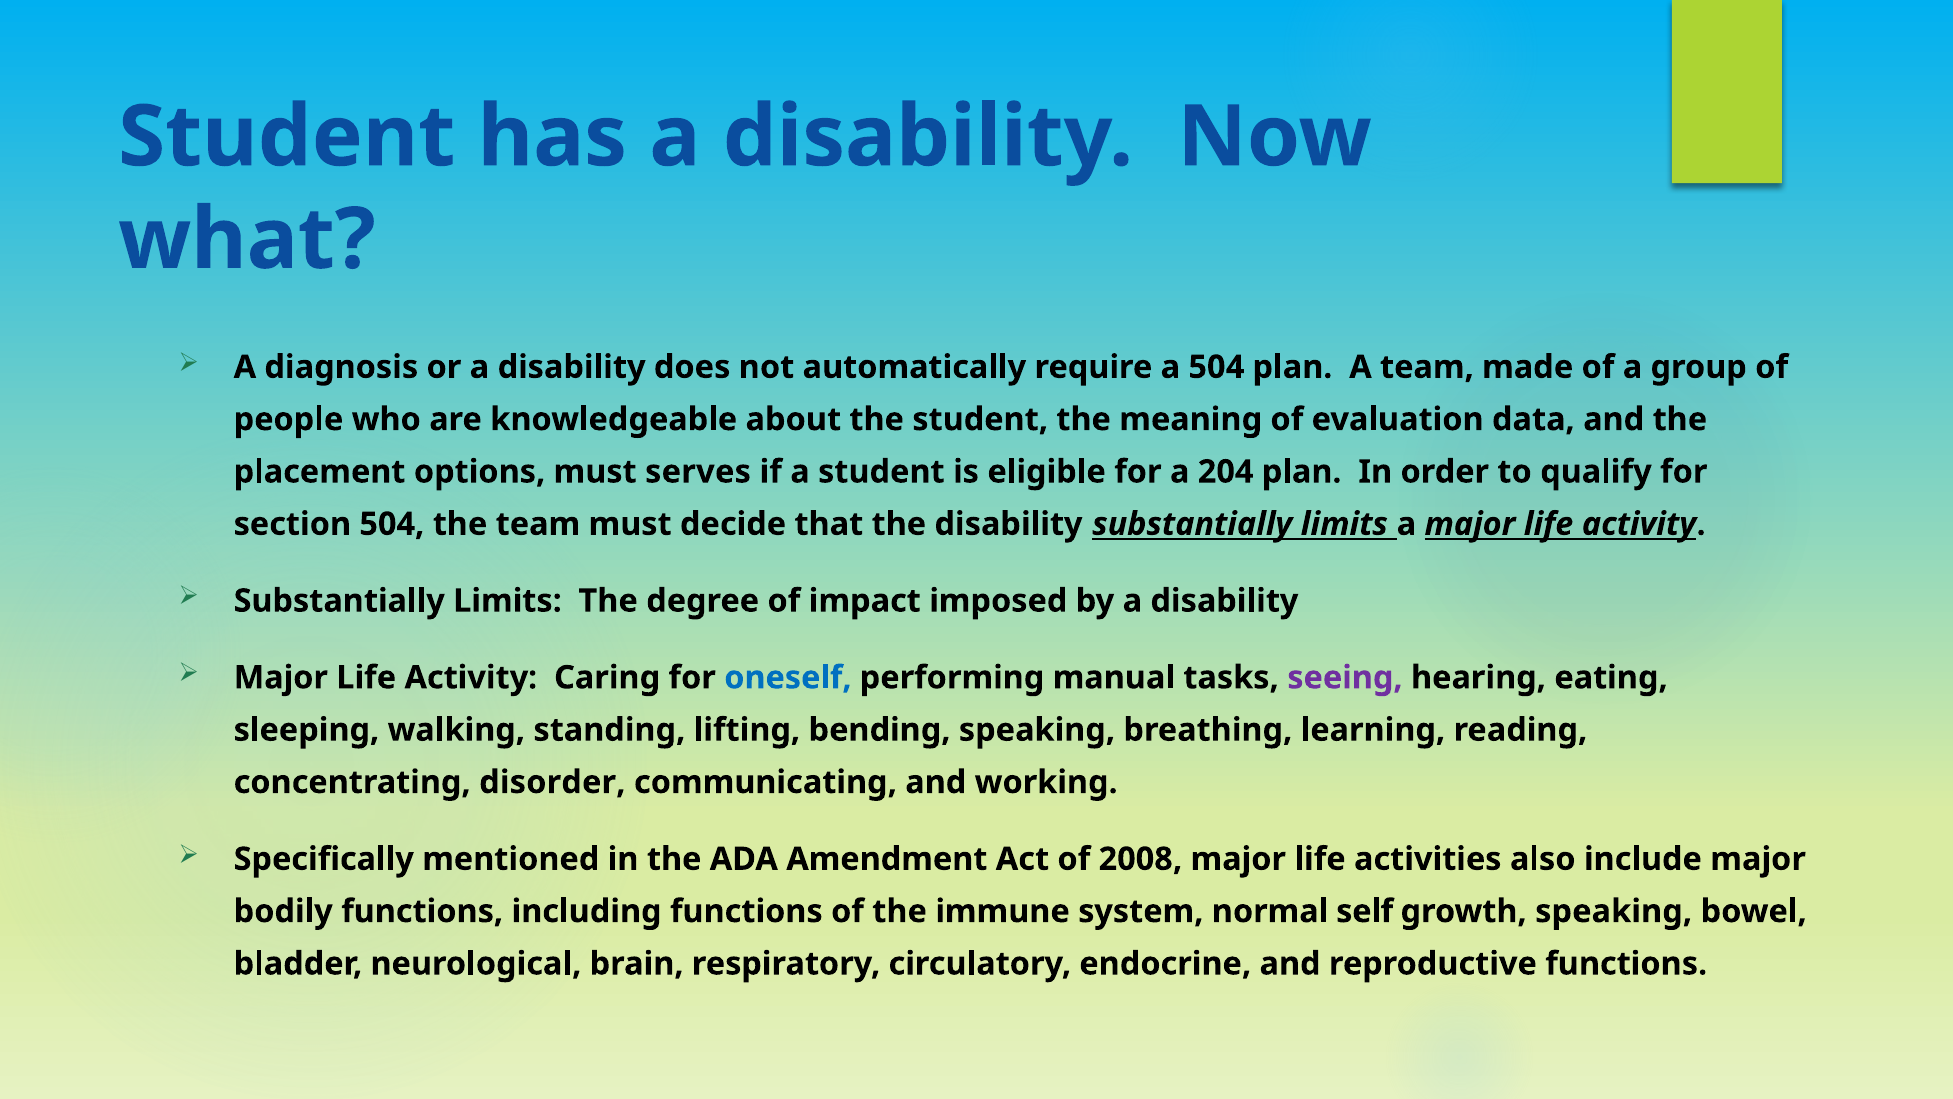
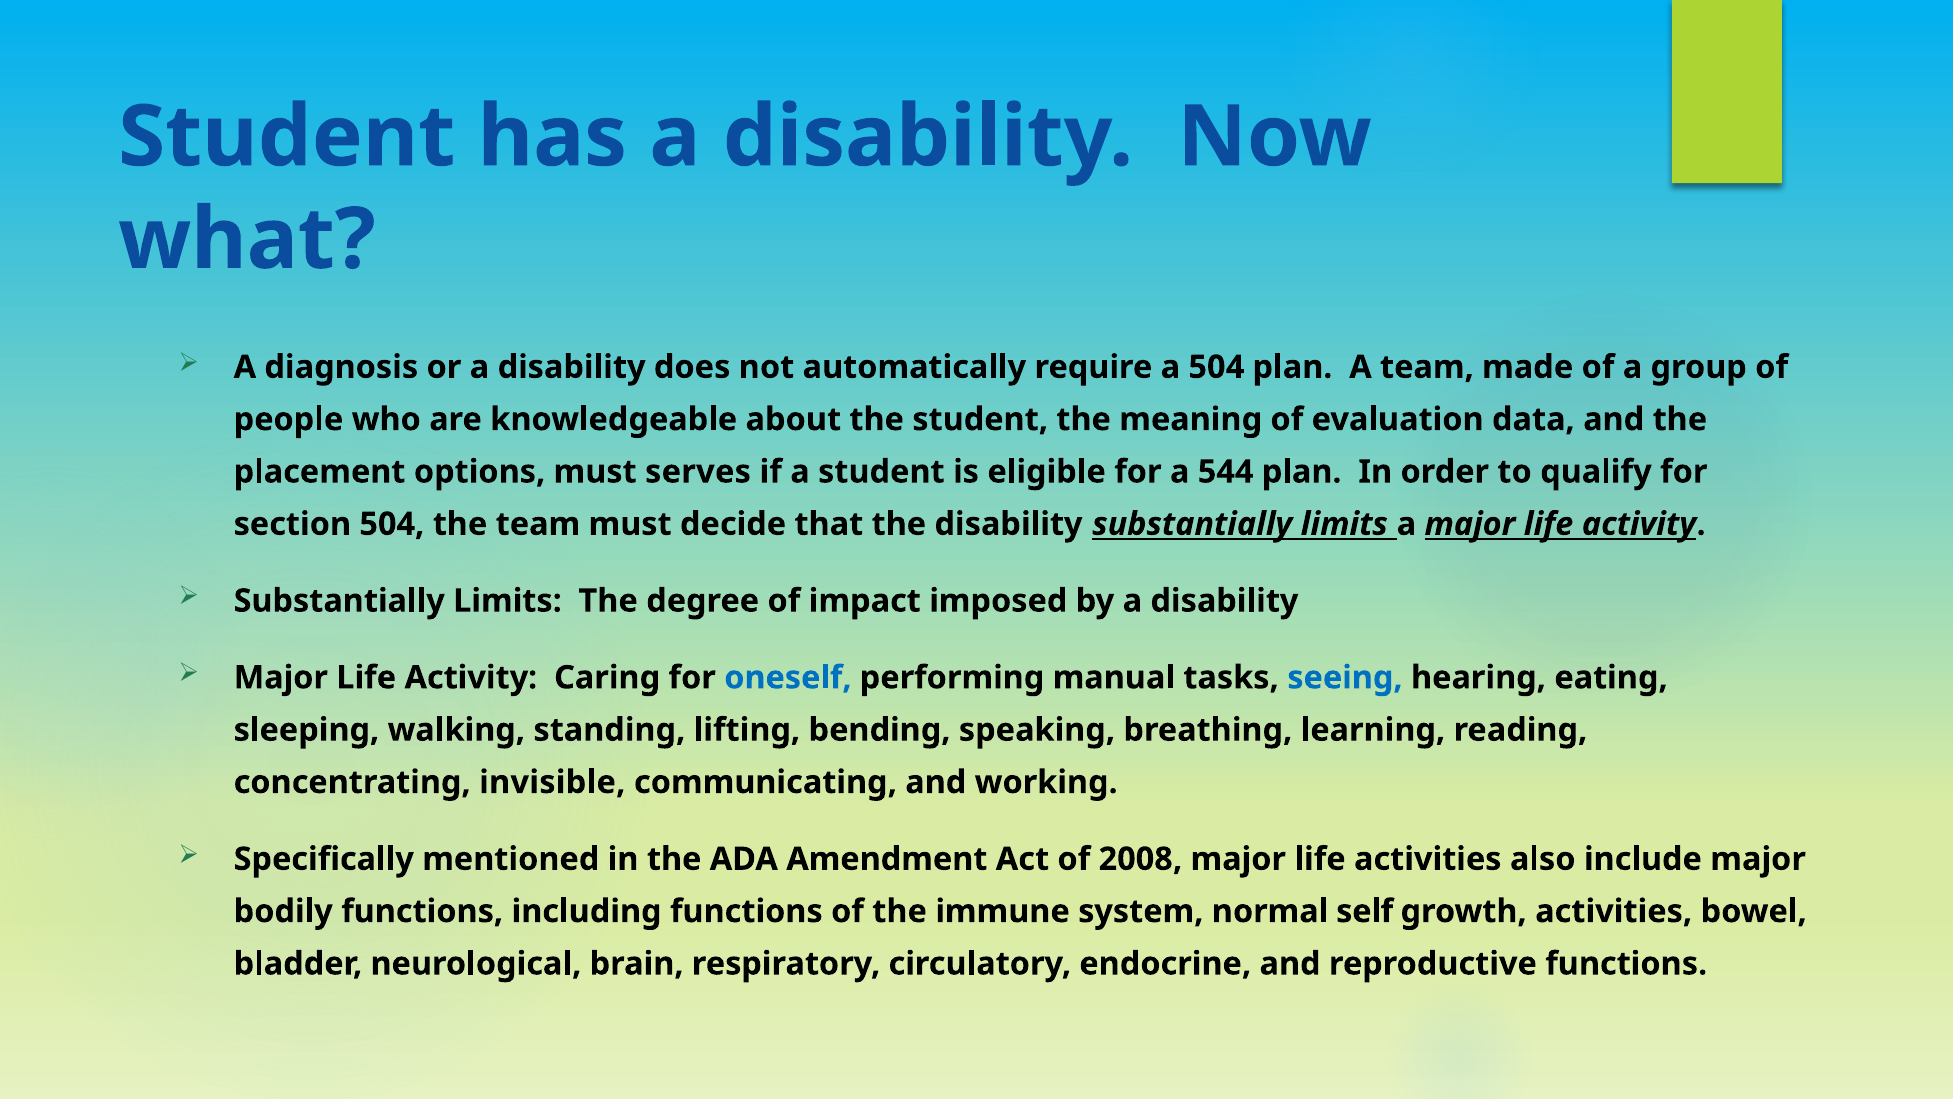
204: 204 -> 544
seeing colour: purple -> blue
disorder: disorder -> invisible
growth speaking: speaking -> activities
